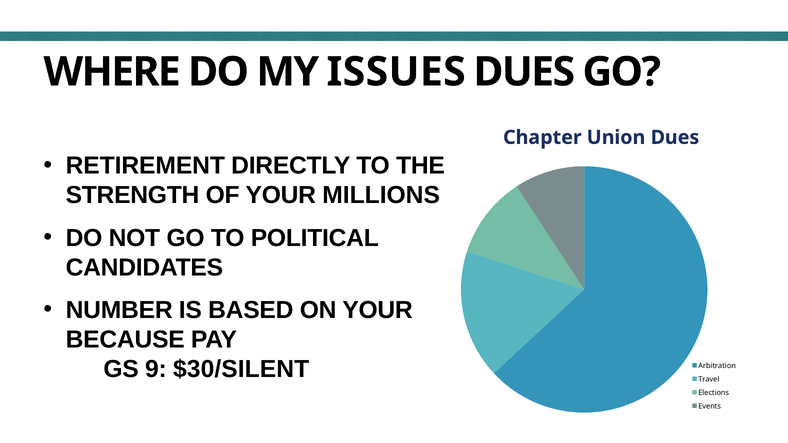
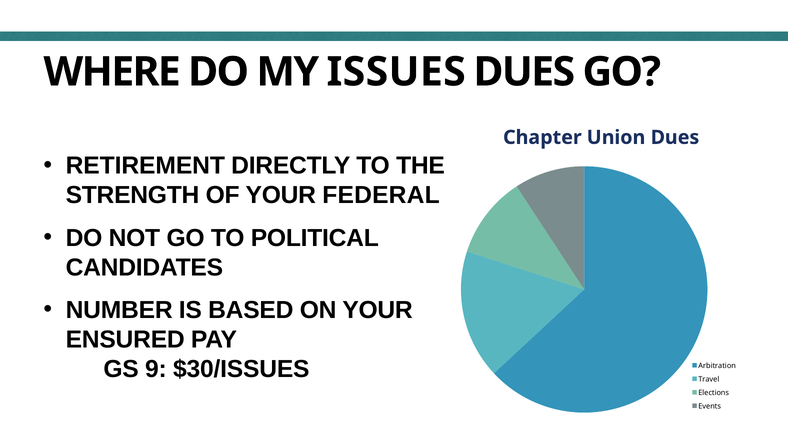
MILLIONS: MILLIONS -> FEDERAL
BECAUSE: BECAUSE -> ENSURED
$30/SILENT: $30/SILENT -> $30/ISSUES
